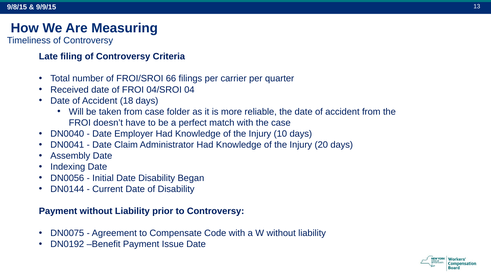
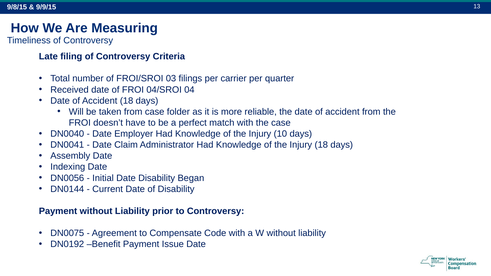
66: 66 -> 03
Injury 20: 20 -> 18
